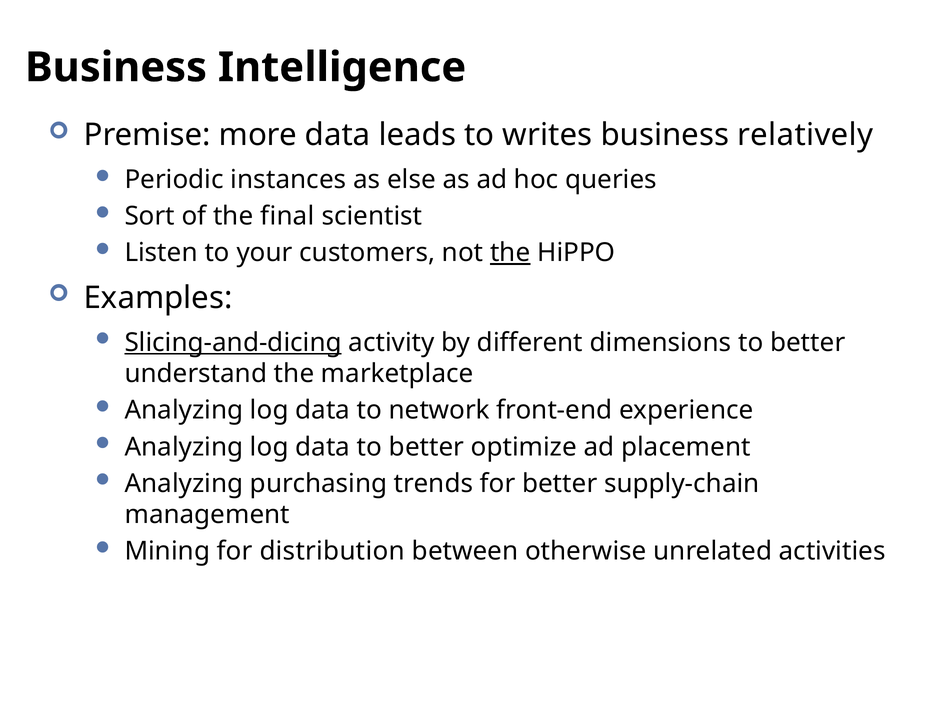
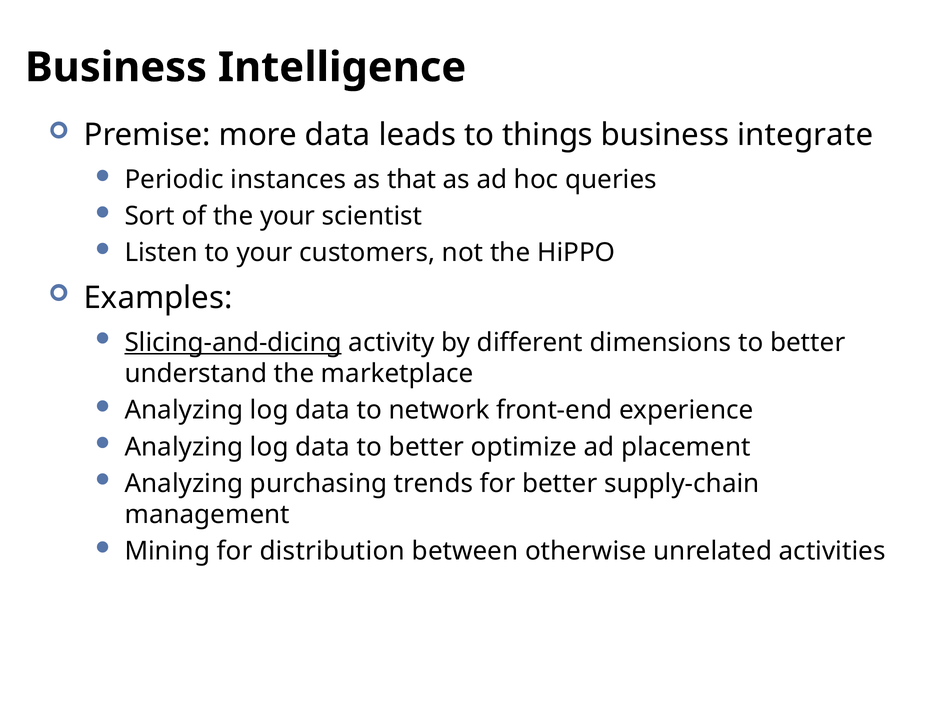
writes: writes -> things
relatively: relatively -> integrate
else: else -> that
the final: final -> your
the at (510, 253) underline: present -> none
